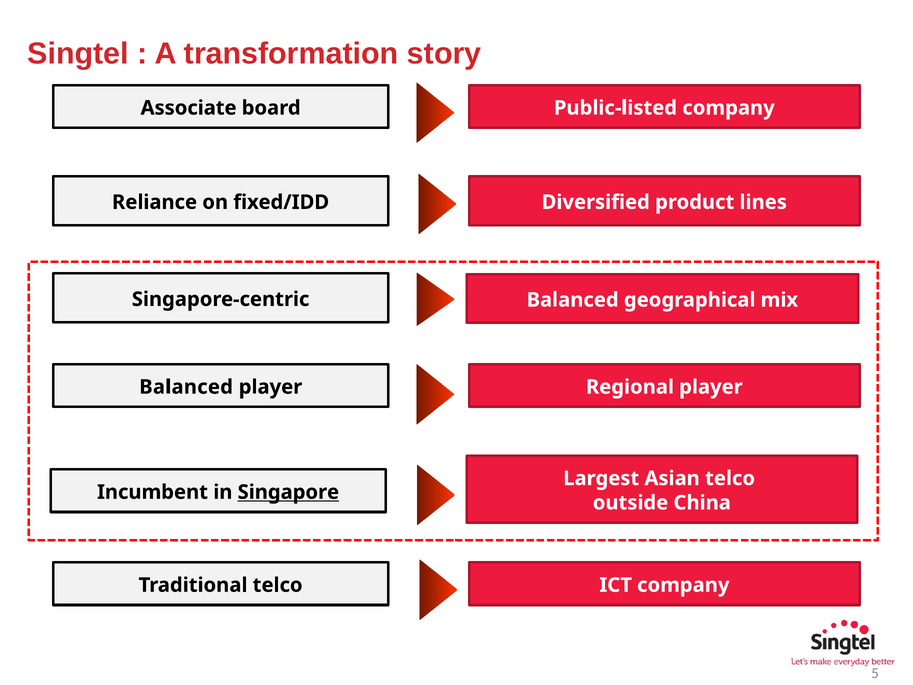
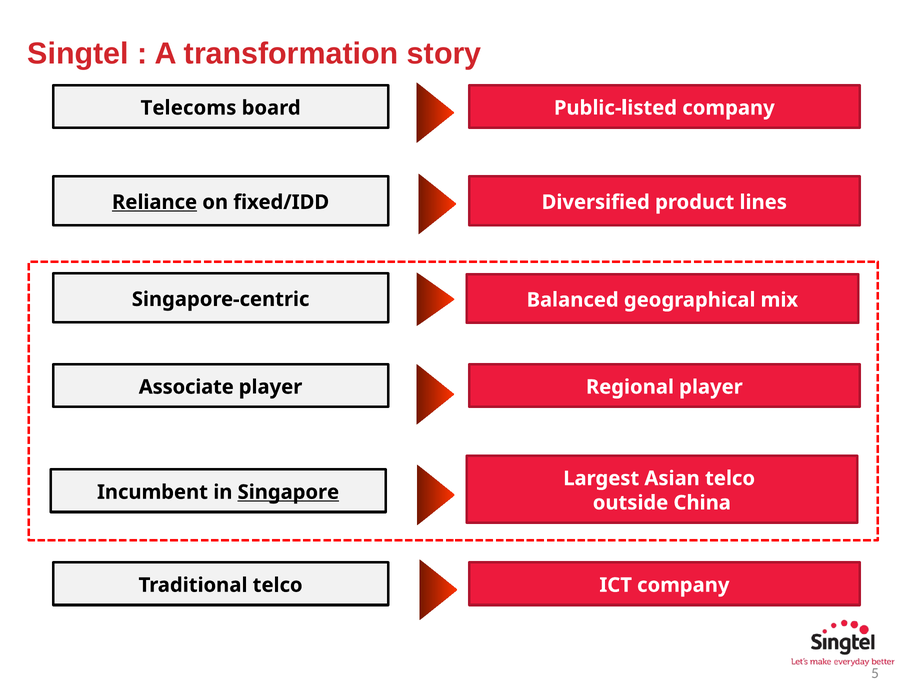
Associate: Associate -> Telecoms
Reliance underline: none -> present
Balanced at (186, 387): Balanced -> Associate
